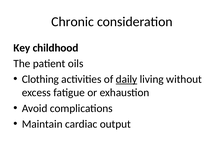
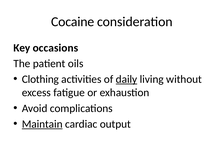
Chronic: Chronic -> Cocaine
childhood: childhood -> occasions
Maintain underline: none -> present
